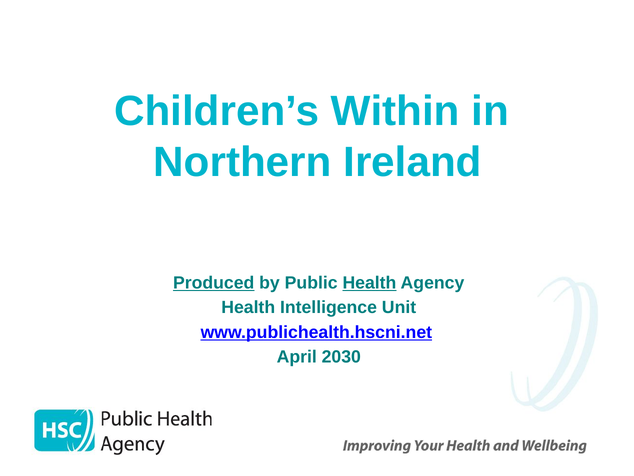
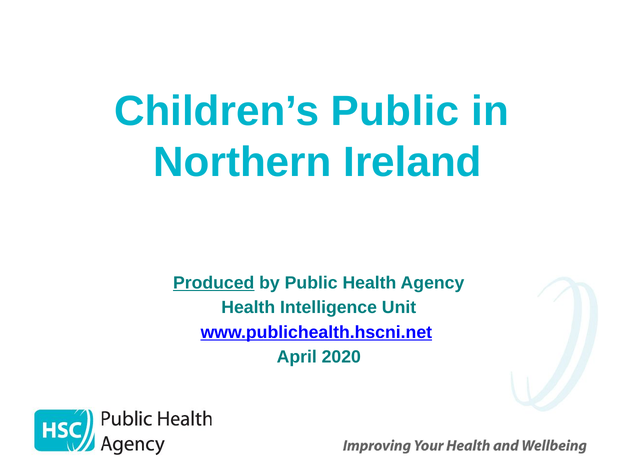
Children’s Within: Within -> Public
Health at (369, 283) underline: present -> none
2030: 2030 -> 2020
